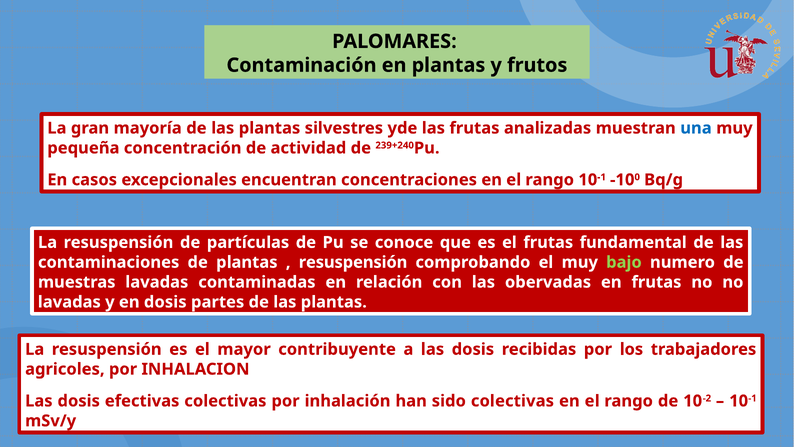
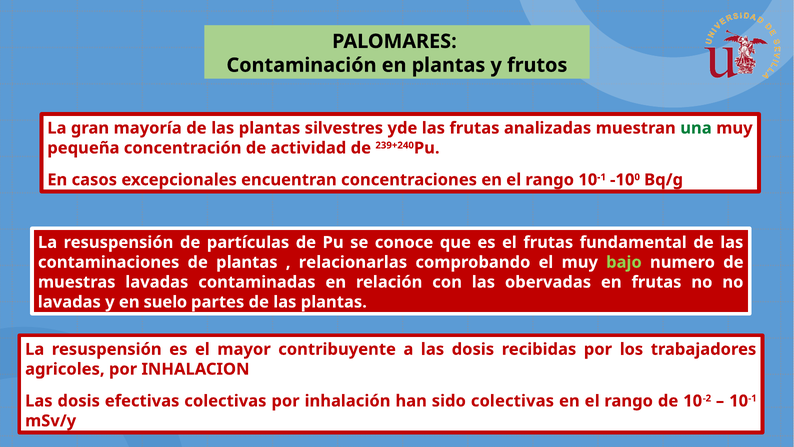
una colour: blue -> green
resuspensión at (353, 262): resuspensión -> relacionarlas
en dosis: dosis -> suelo
